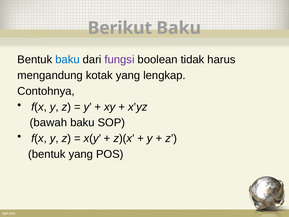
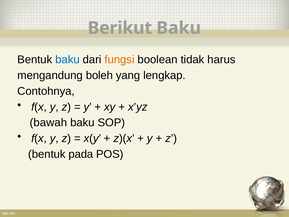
fungsi colour: purple -> orange
kotak: kotak -> boleh
bentuk yang: yang -> pada
